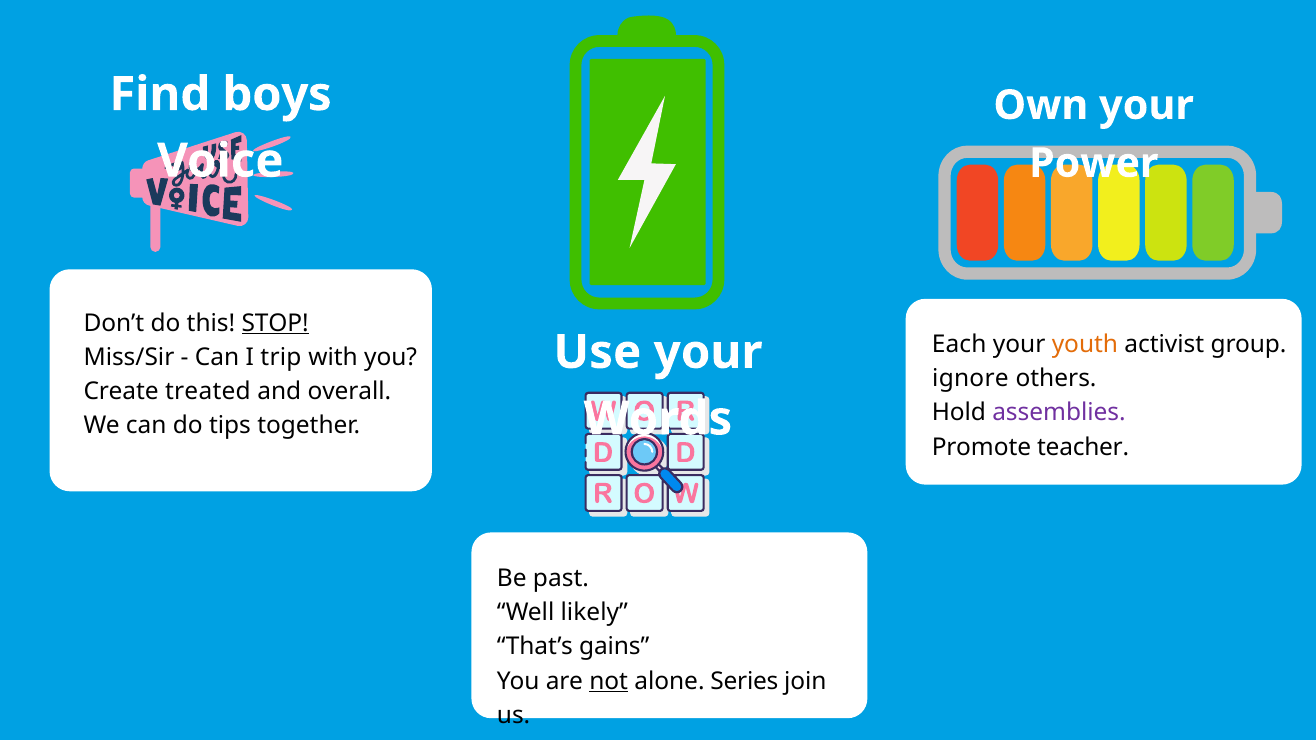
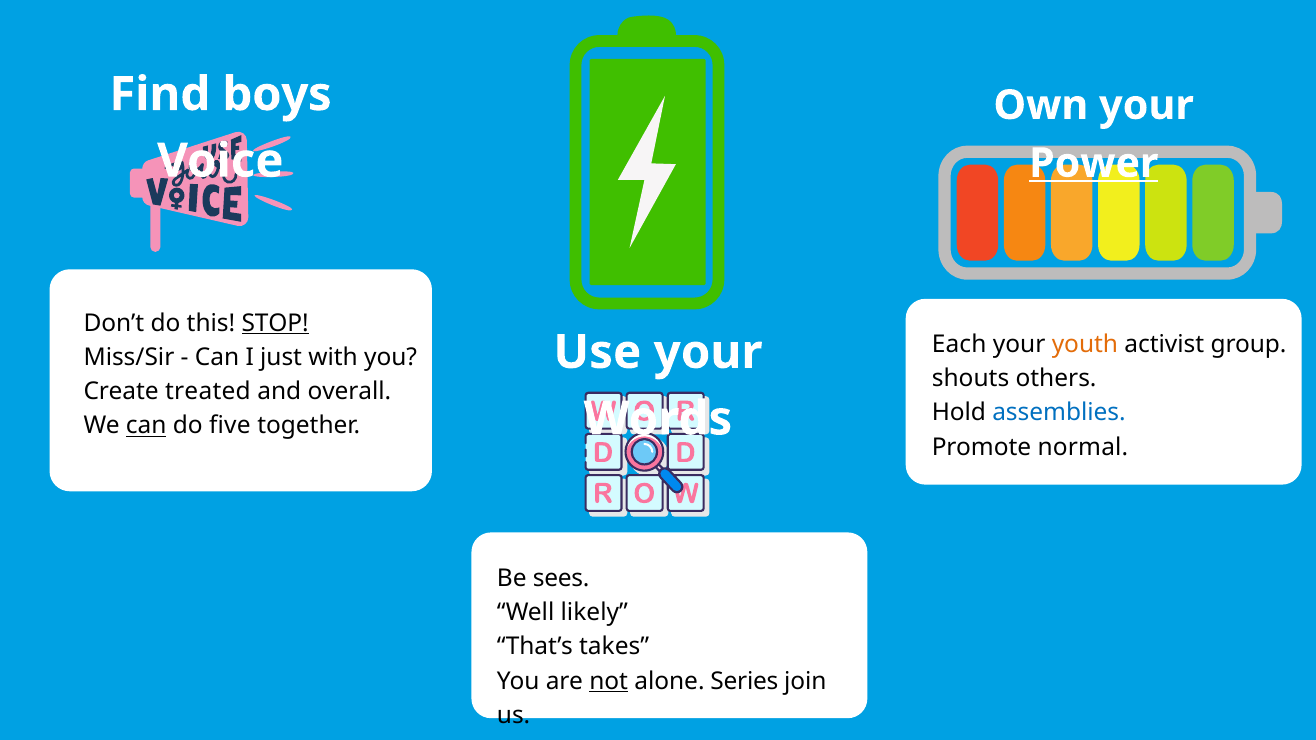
Power underline: none -> present
trip: trip -> just
ignore: ignore -> shouts
assemblies colour: purple -> blue
can at (146, 426) underline: none -> present
tips: tips -> five
teacher: teacher -> normal
past: past -> sees
gains: gains -> takes
